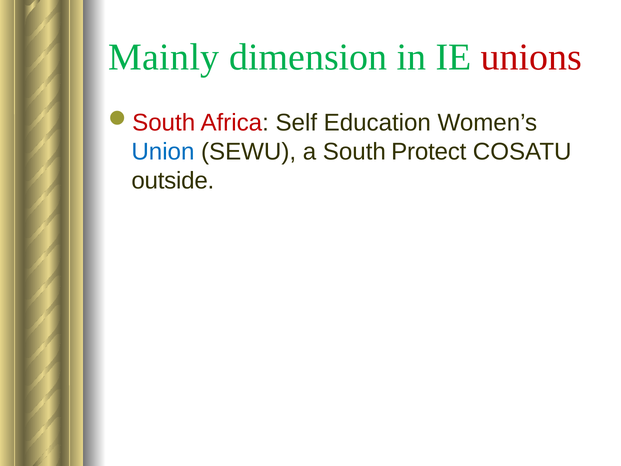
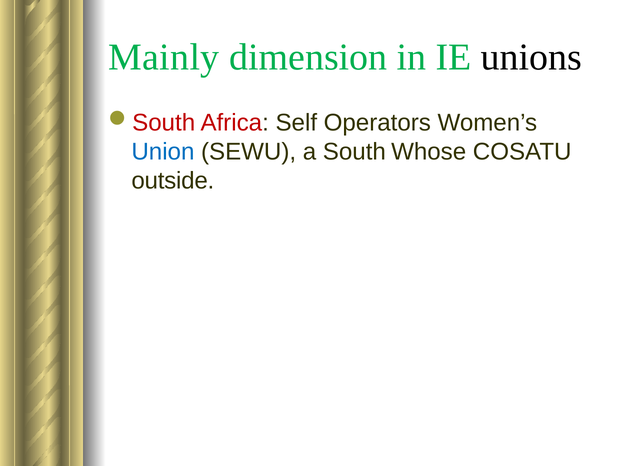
unions colour: red -> black
Education: Education -> Operators
Protect: Protect -> Whose
